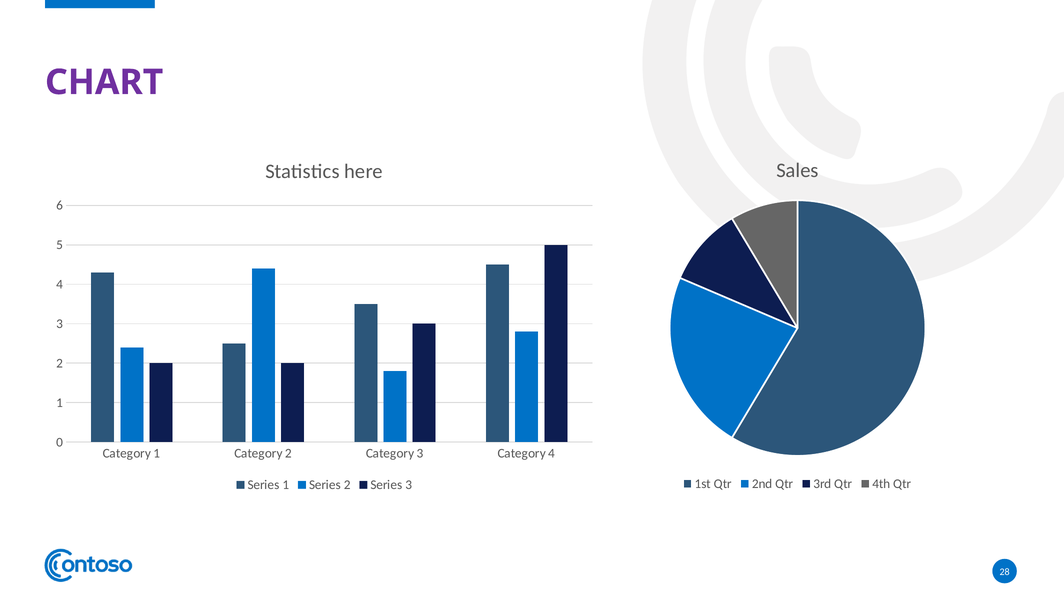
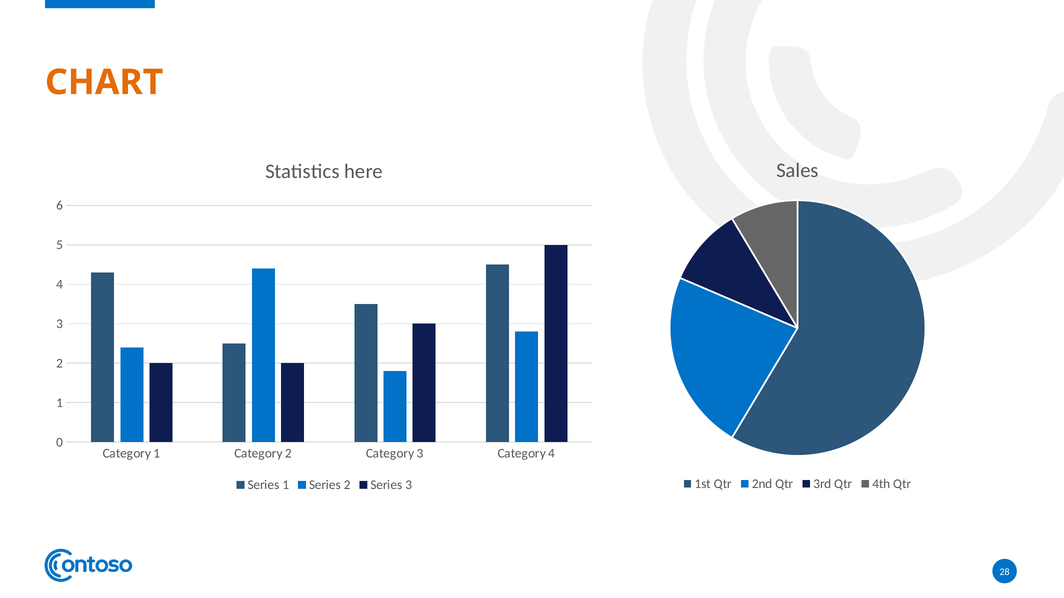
CHART colour: purple -> orange
